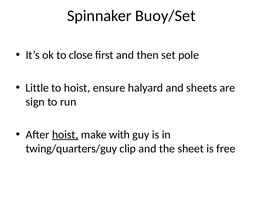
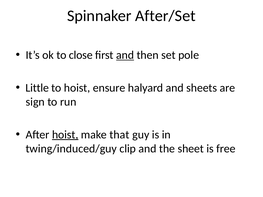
Buoy/Set: Buoy/Set -> After/Set
and at (125, 55) underline: none -> present
with: with -> that
twing/quarters/guy: twing/quarters/guy -> twing/induced/guy
